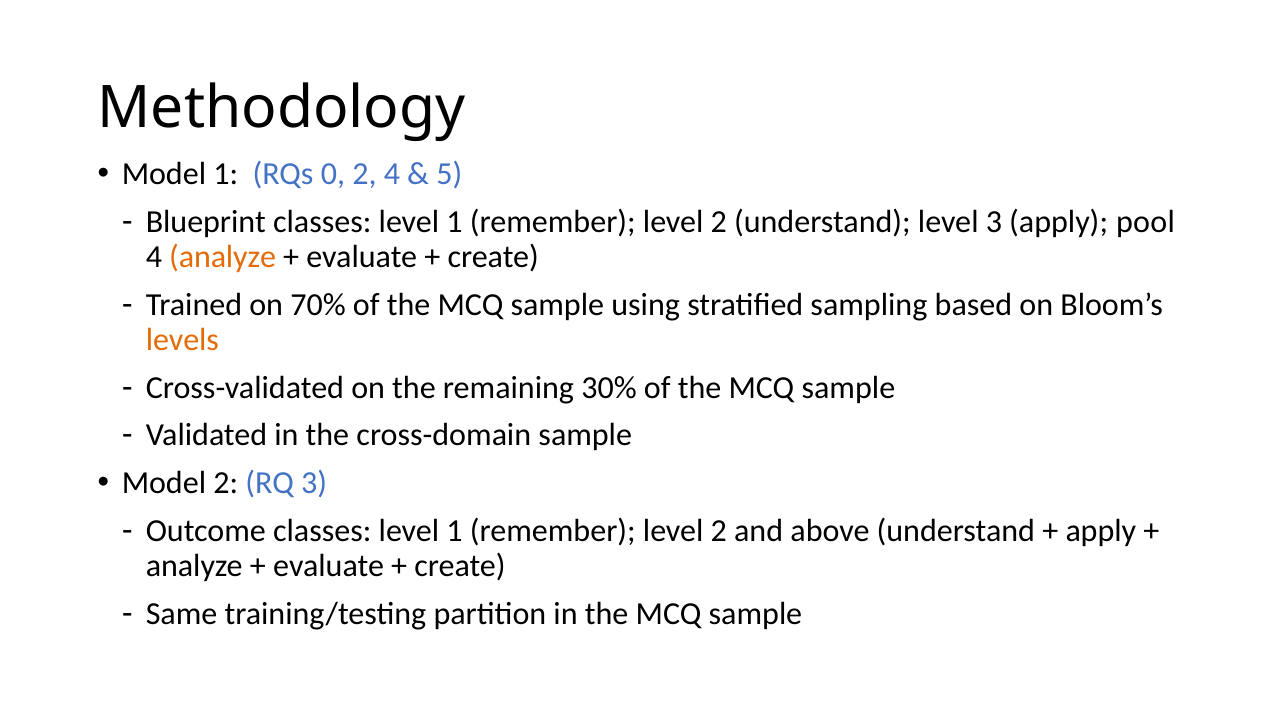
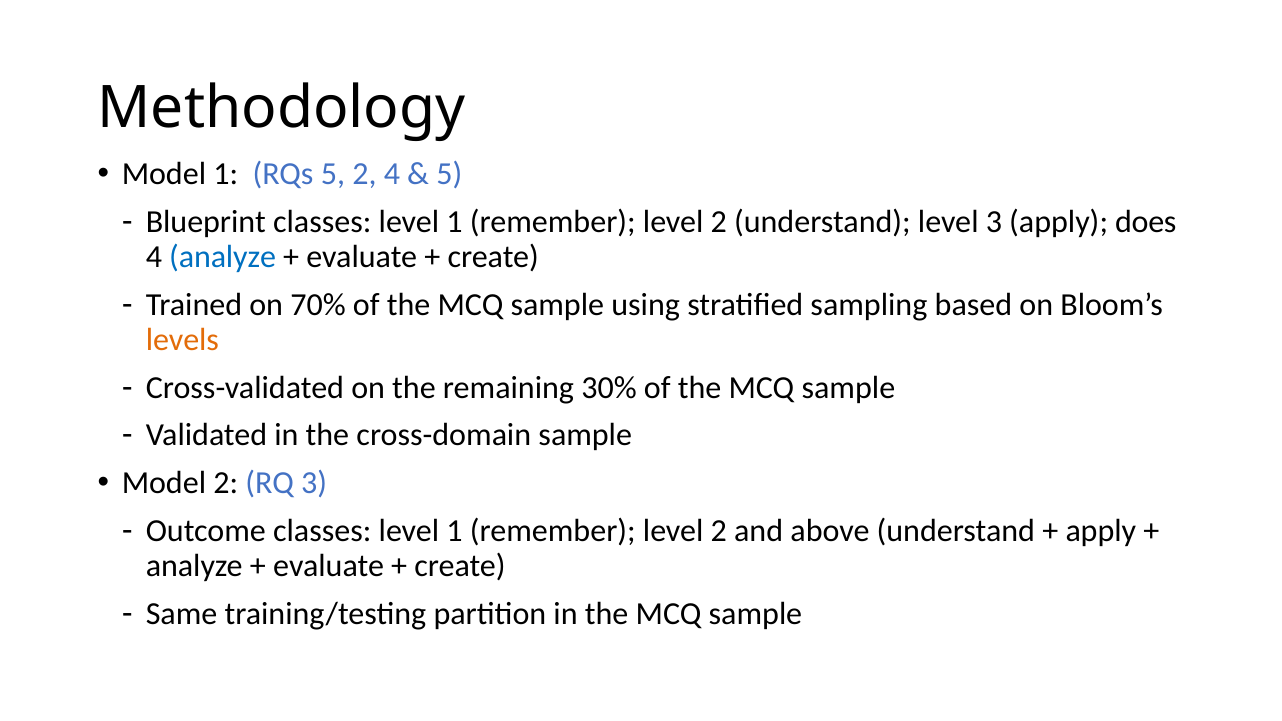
RQs 0: 0 -> 5
pool: pool -> does
analyze at (223, 257) colour: orange -> blue
